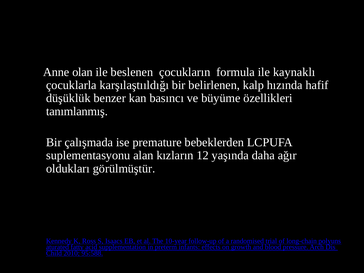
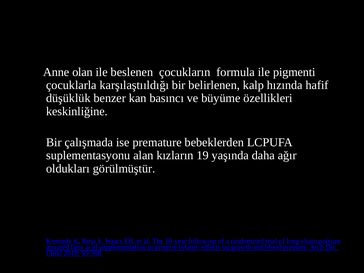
kaynaklı: kaynaklı -> pigmenti
tanımlanmış: tanımlanmış -> keskinliğine
12: 12 -> 19
